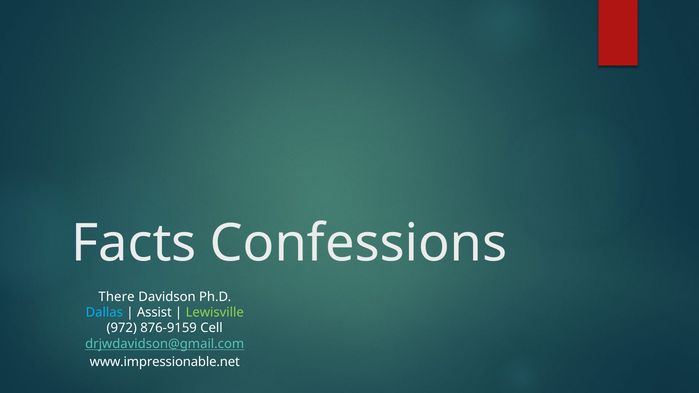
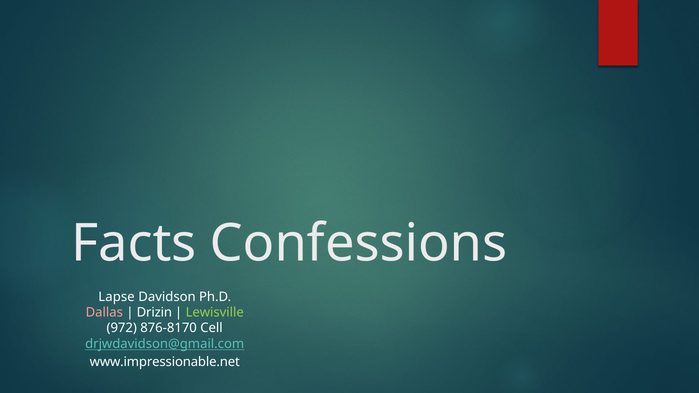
There: There -> Lapse
Dallas colour: light blue -> pink
Assist: Assist -> Drizin
876-9159: 876-9159 -> 876-8170
